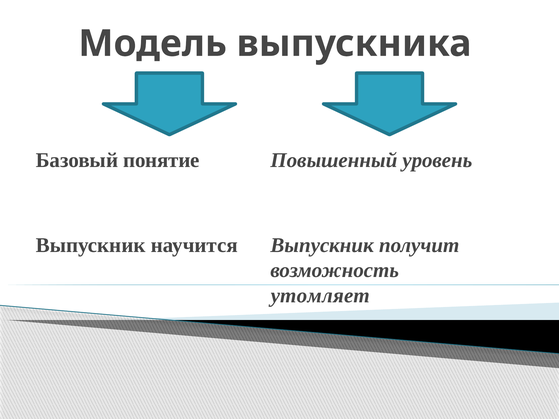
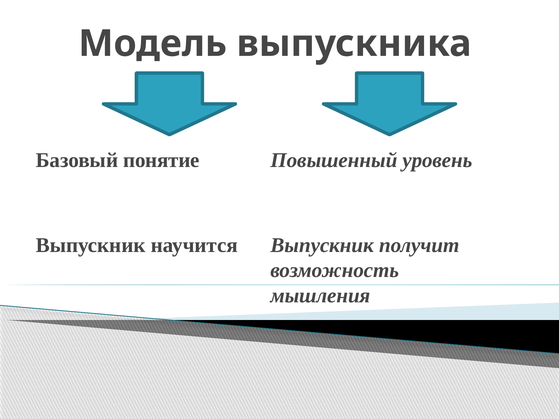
утомляет: утомляет -> мышления
